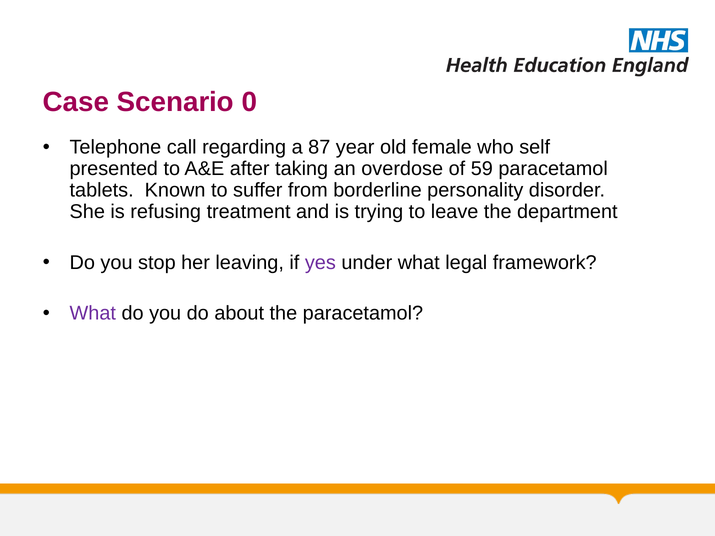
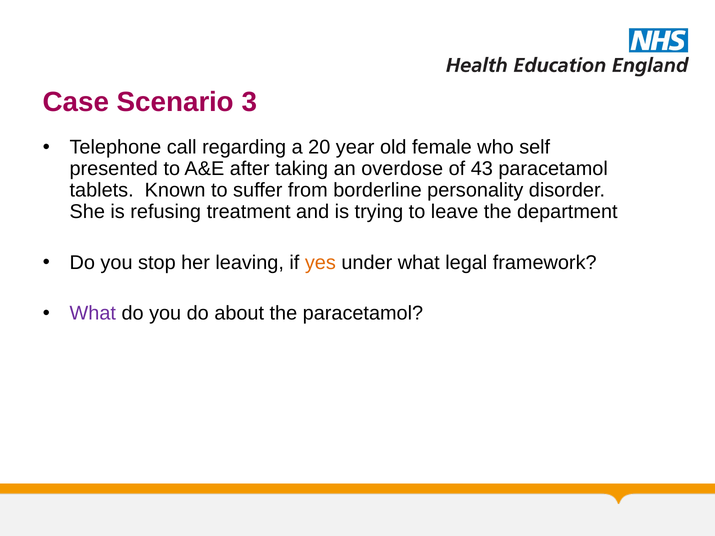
0: 0 -> 3
87: 87 -> 20
59: 59 -> 43
yes colour: purple -> orange
